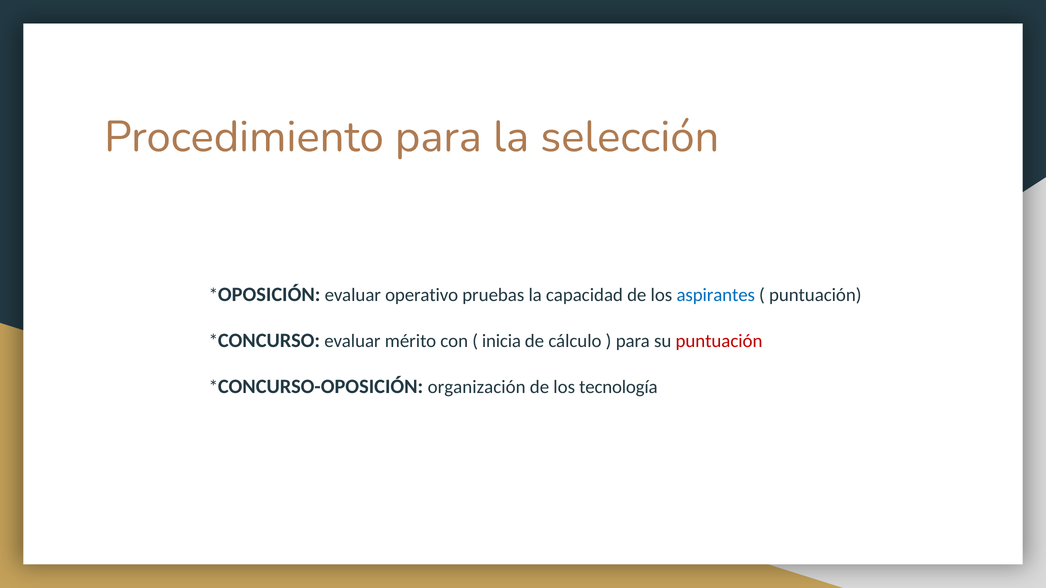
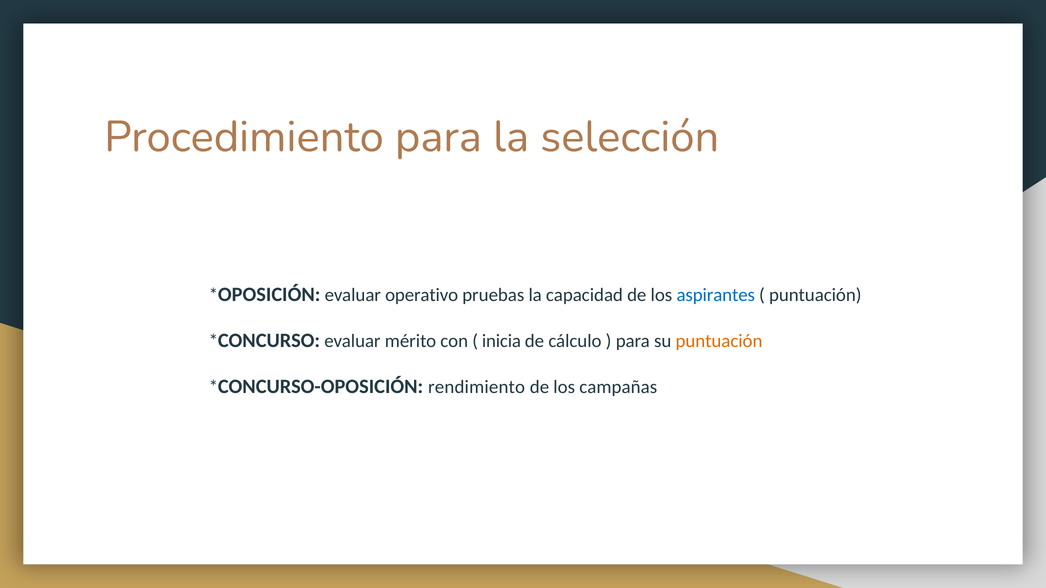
puntuación at (719, 341) colour: red -> orange
organización: organización -> rendimiento
tecnología: tecnología -> campañas
